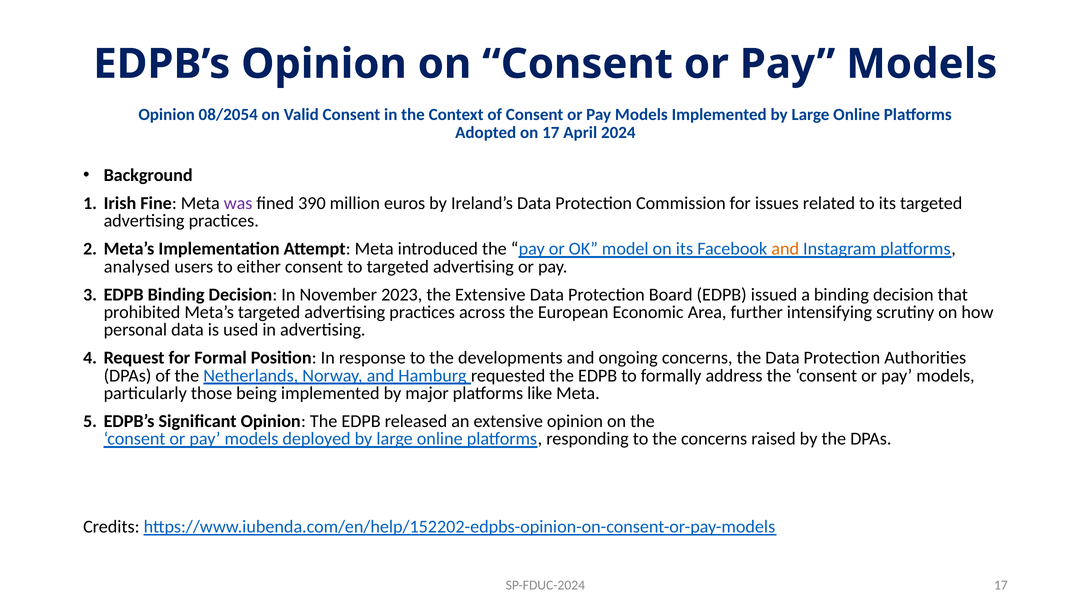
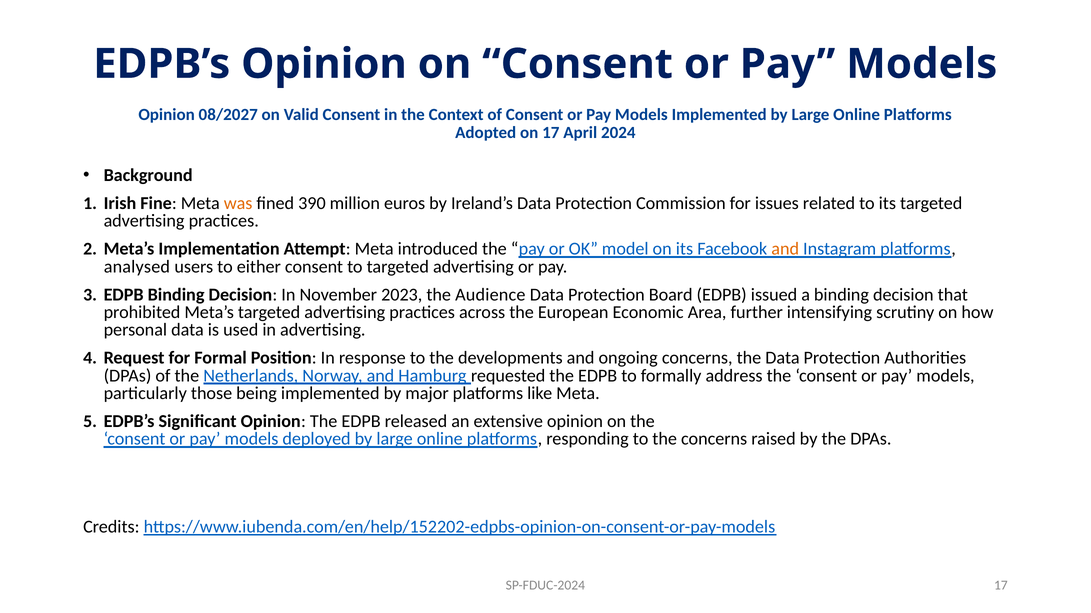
08/2054: 08/2054 -> 08/2027
was colour: purple -> orange
the Extensive: Extensive -> Audience
